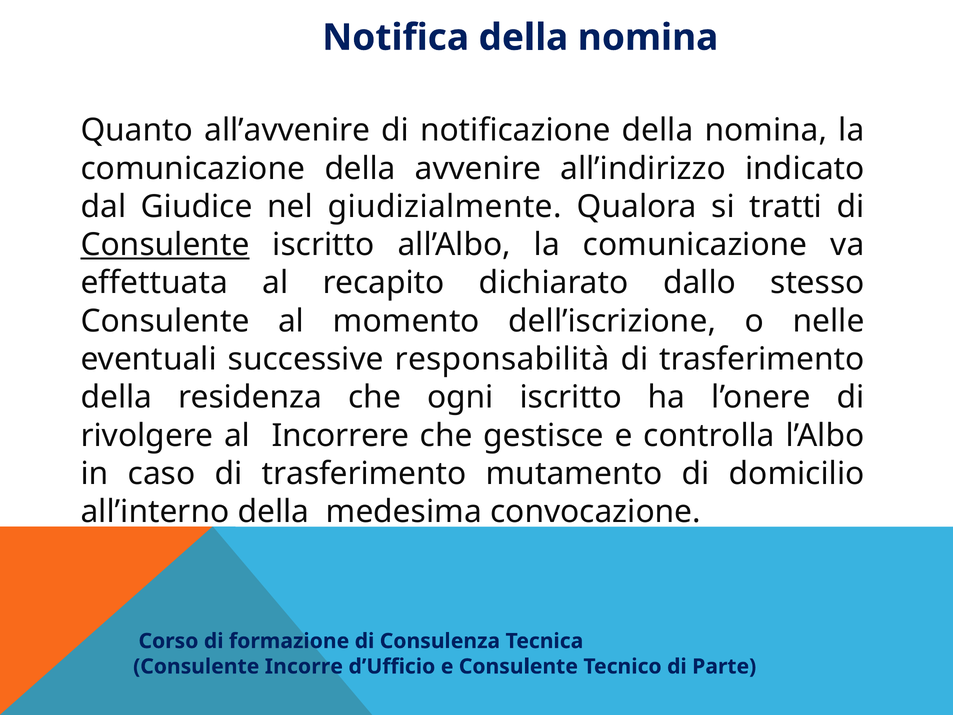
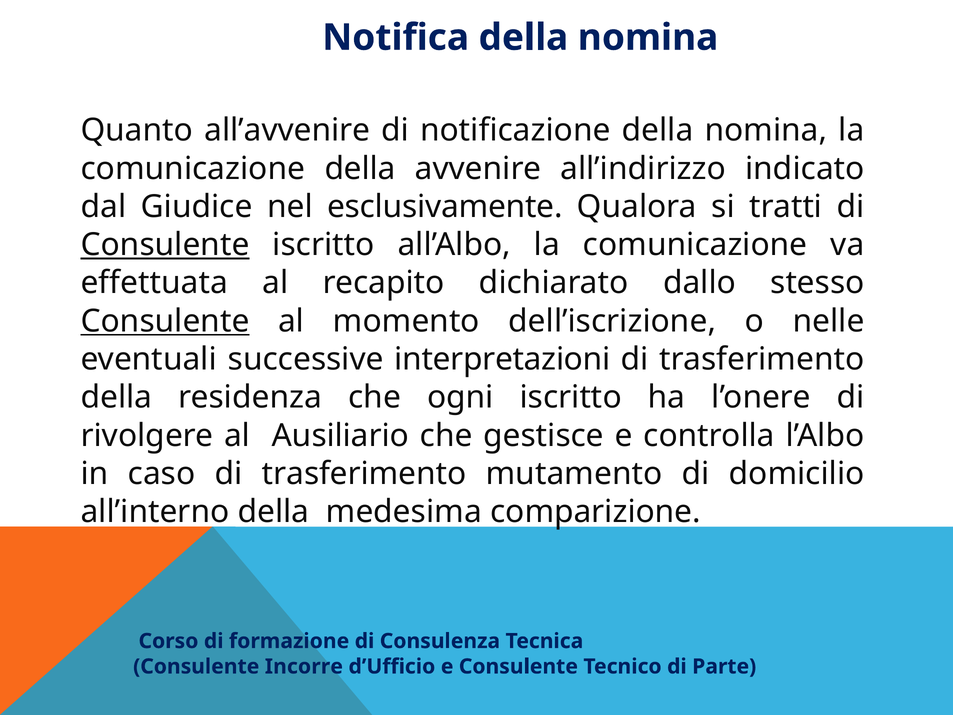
giudizialmente: giudizialmente -> esclusivamente
Consulente at (165, 321) underline: none -> present
responsabilità: responsabilità -> interpretazioni
Incorrere: Incorrere -> Ausiliario
convocazione: convocazione -> comparizione
